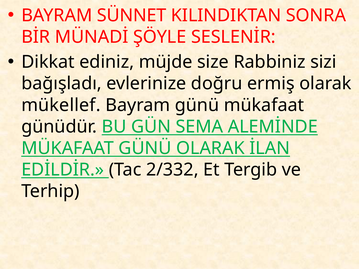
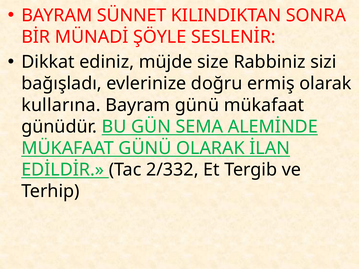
mükellef: mükellef -> kullarına
